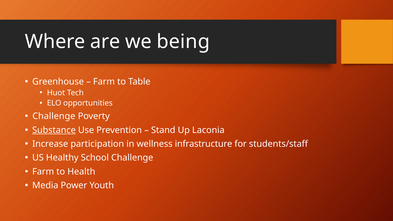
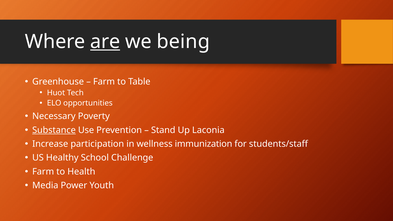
are underline: none -> present
Challenge at (54, 116): Challenge -> Necessary
infrastructure: infrastructure -> immunization
